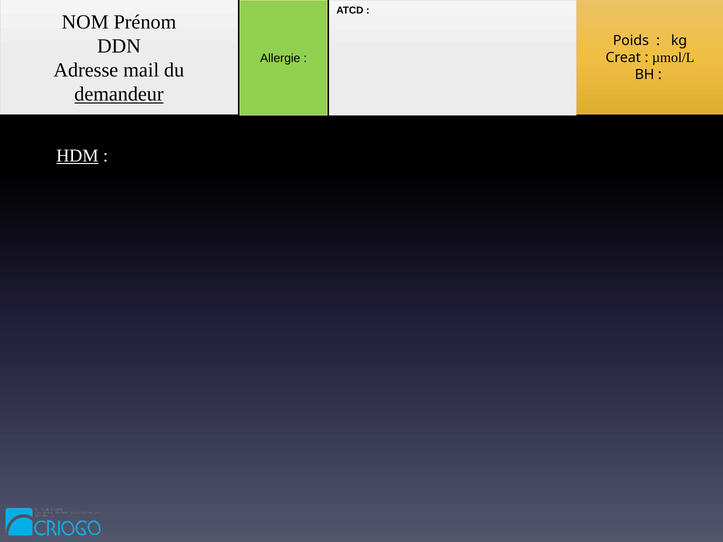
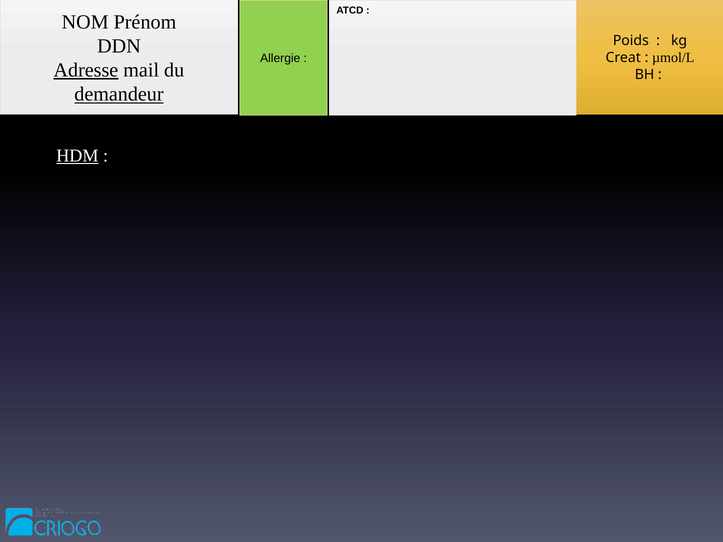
Adresse underline: none -> present
